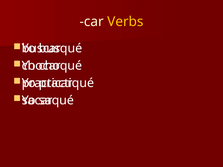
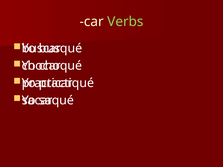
Verbs colour: yellow -> light green
